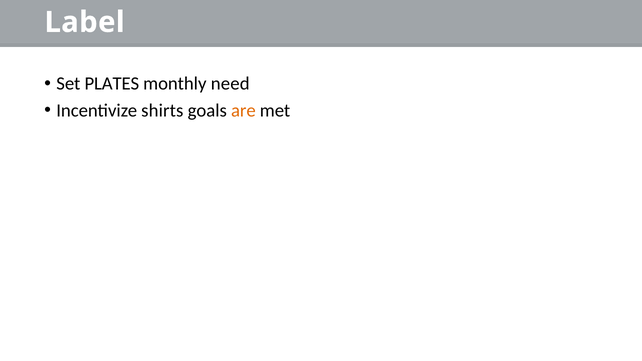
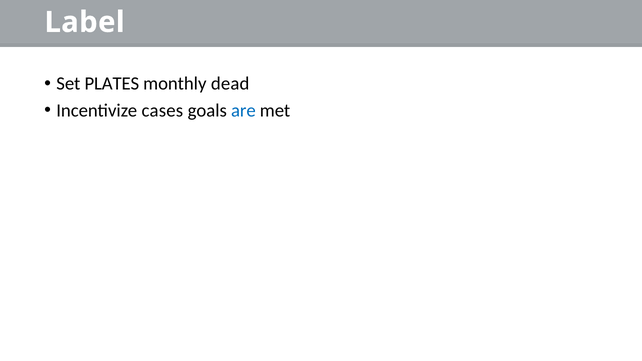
need: need -> dead
shirts: shirts -> cases
are colour: orange -> blue
